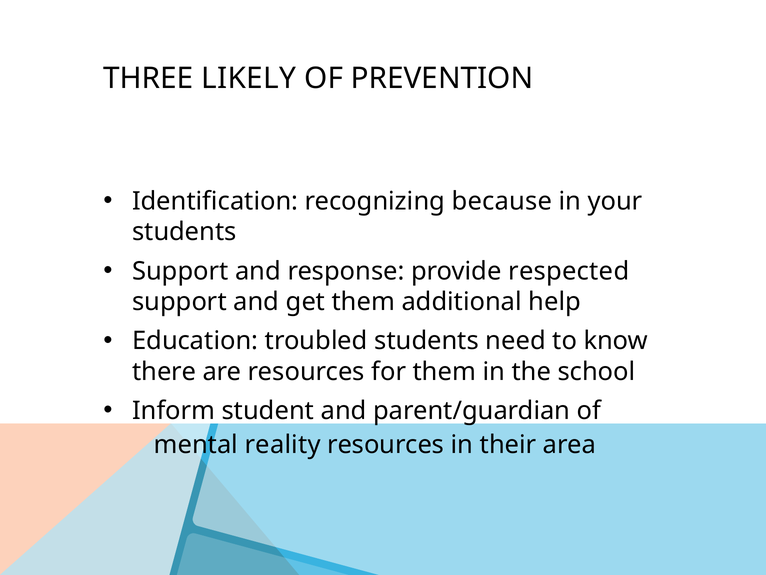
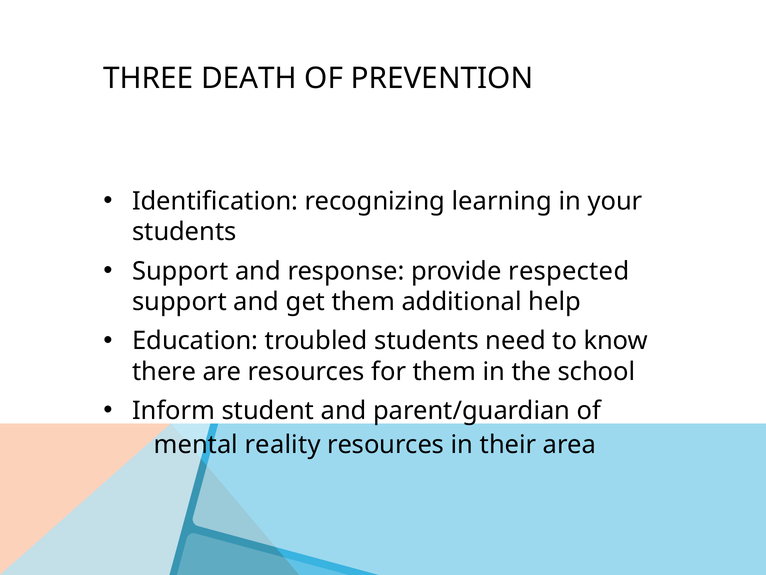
LIKELY: LIKELY -> DEATH
because: because -> learning
